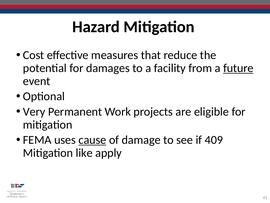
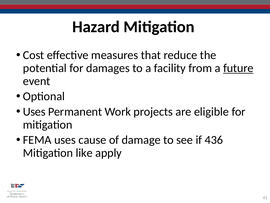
Very at (34, 111): Very -> Uses
cause underline: present -> none
409: 409 -> 436
